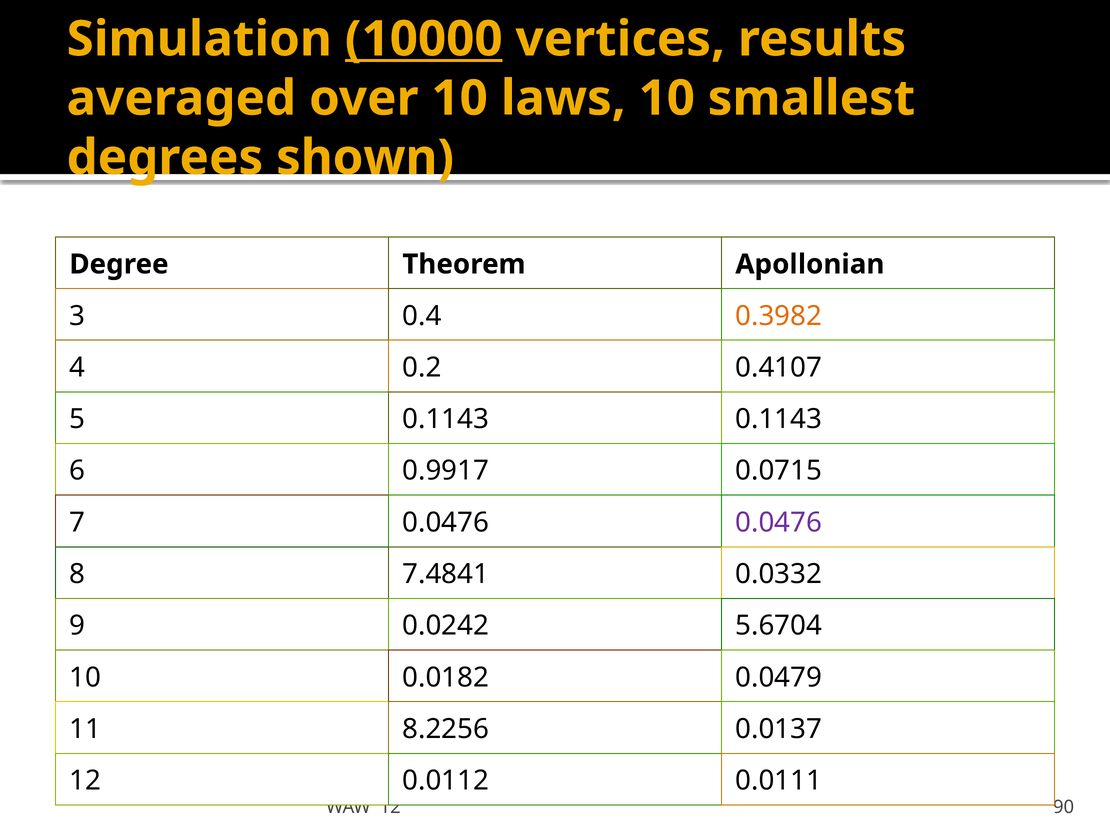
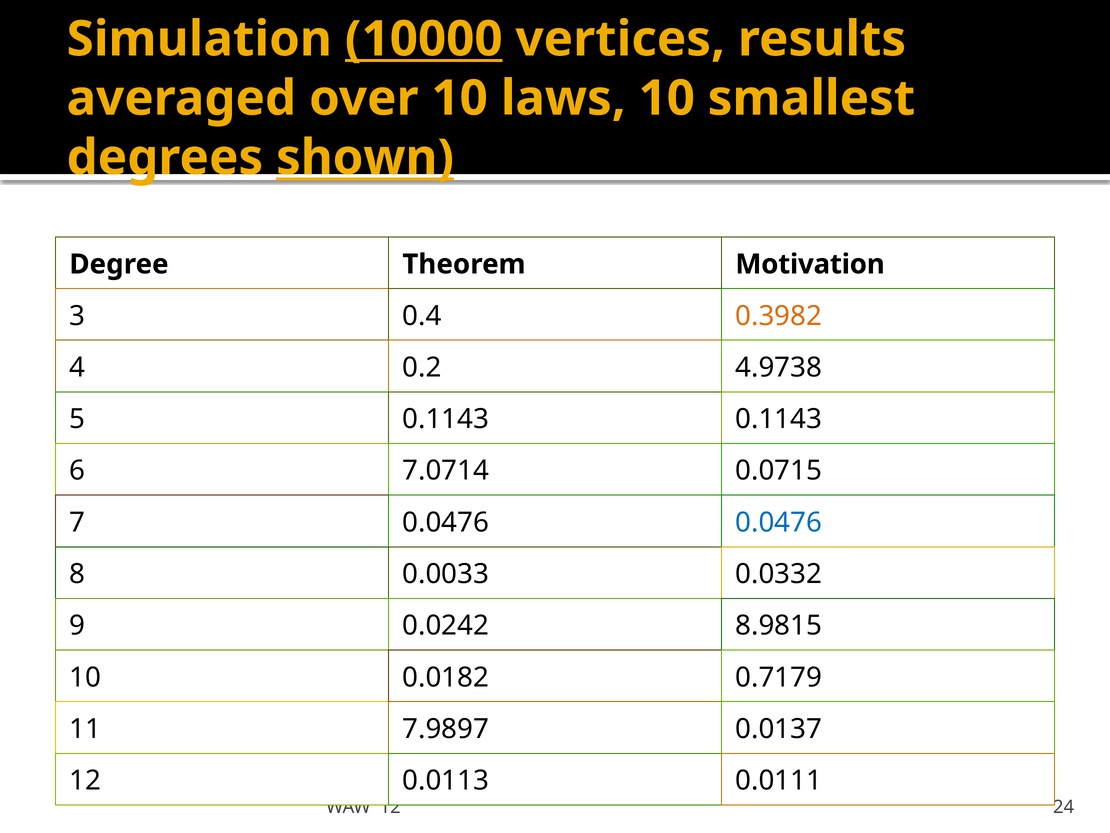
shown underline: none -> present
Apollonian: Apollonian -> Motivation
0.4107: 0.4107 -> 4.9738
0.9917: 0.9917 -> 7.0714
0.0476 at (779, 522) colour: purple -> blue
7.4841: 7.4841 -> 0.0033
5.6704: 5.6704 -> 8.9815
0.0479: 0.0479 -> 0.7179
8.2256: 8.2256 -> 7.9897
0.0112: 0.0112 -> 0.0113
90: 90 -> 24
